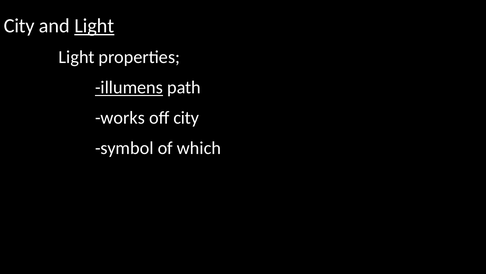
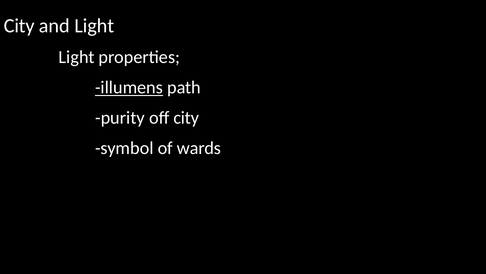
Light at (94, 26) underline: present -> none
works: works -> purity
which: which -> wards
